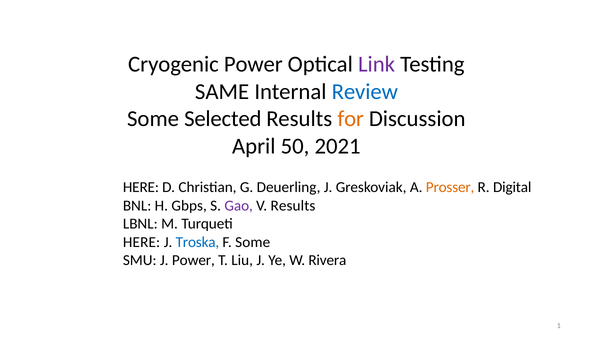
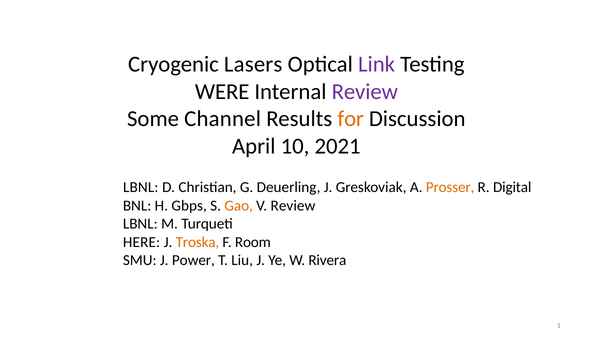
Cryogenic Power: Power -> Lasers
SAME: SAME -> WERE
Review at (365, 92) colour: blue -> purple
Selected: Selected -> Channel
50: 50 -> 10
HERE at (141, 188): HERE -> LBNL
Gao colour: purple -> orange
V Results: Results -> Review
Troska colour: blue -> orange
F Some: Some -> Room
